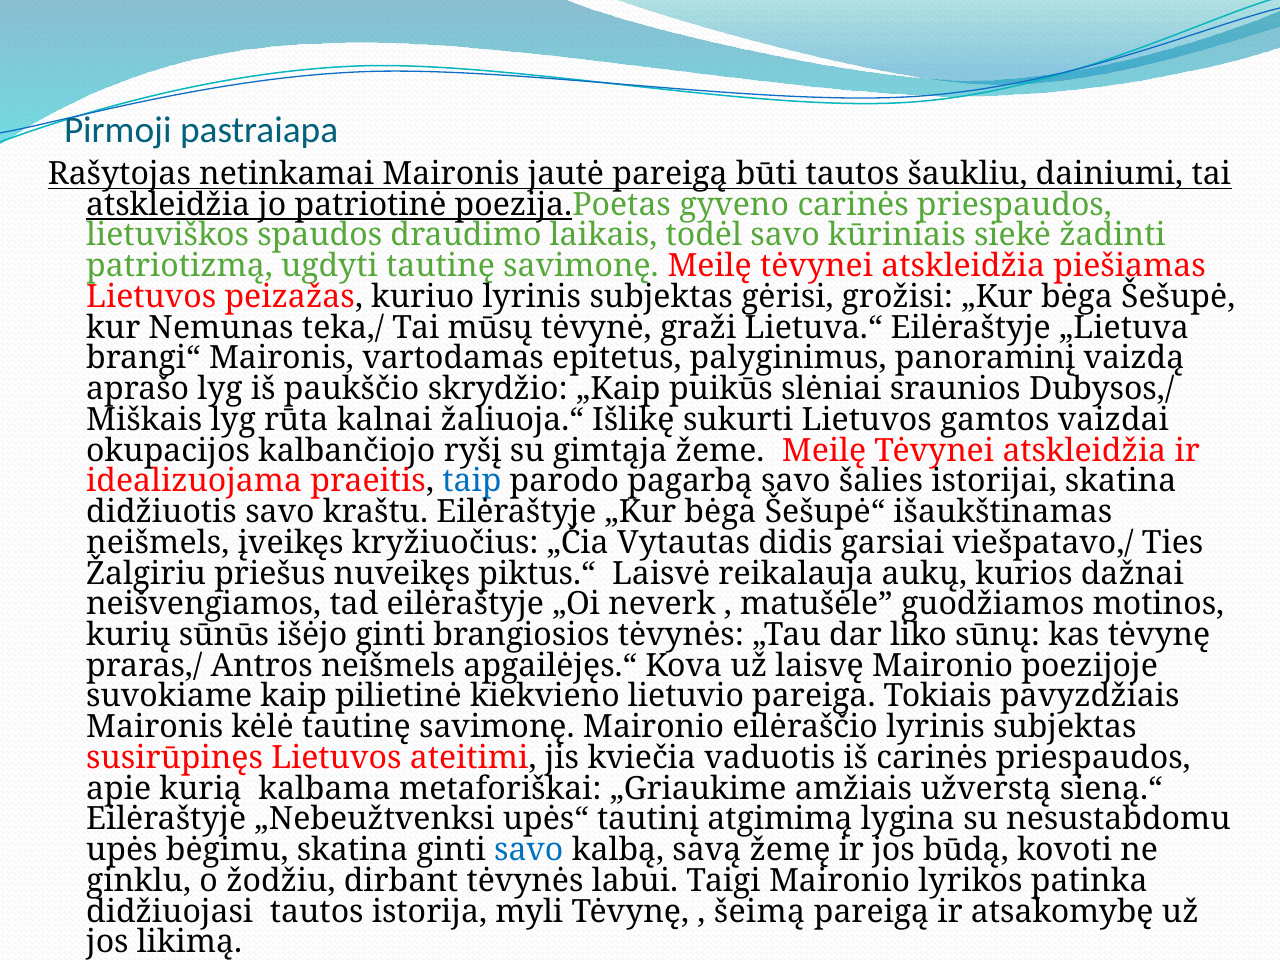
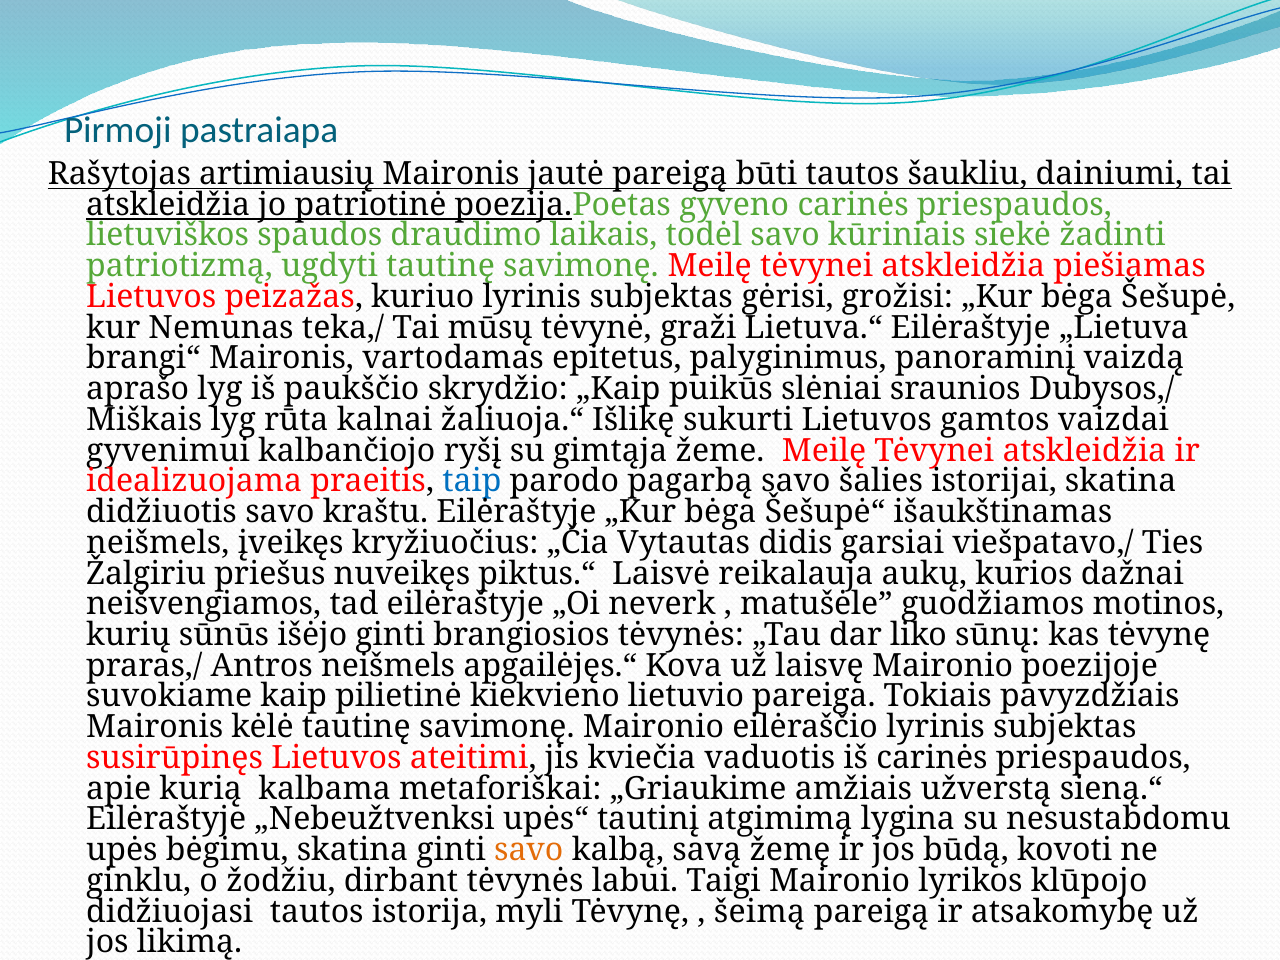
netinkamai: netinkamai -> artimiausių
okupacijos: okupacijos -> gyvenimui
savo at (529, 850) colour: blue -> orange
patinka: patinka -> klūpojo
